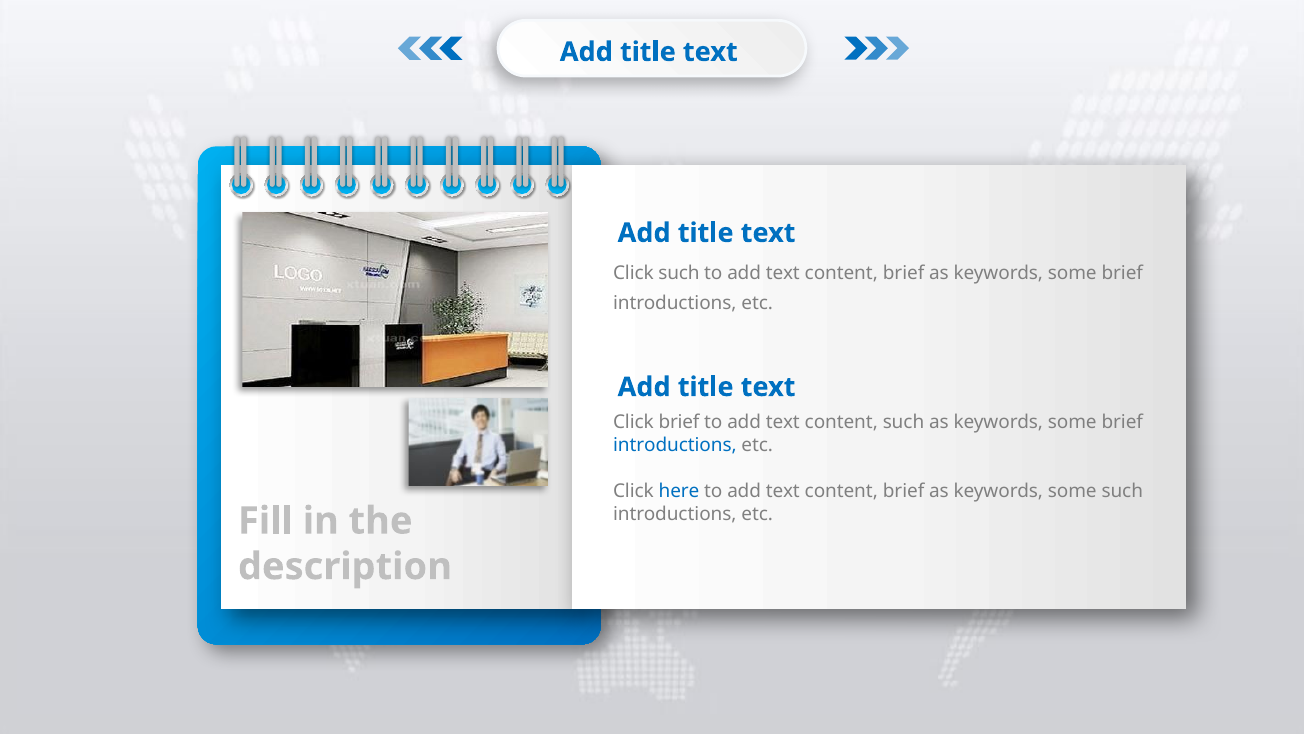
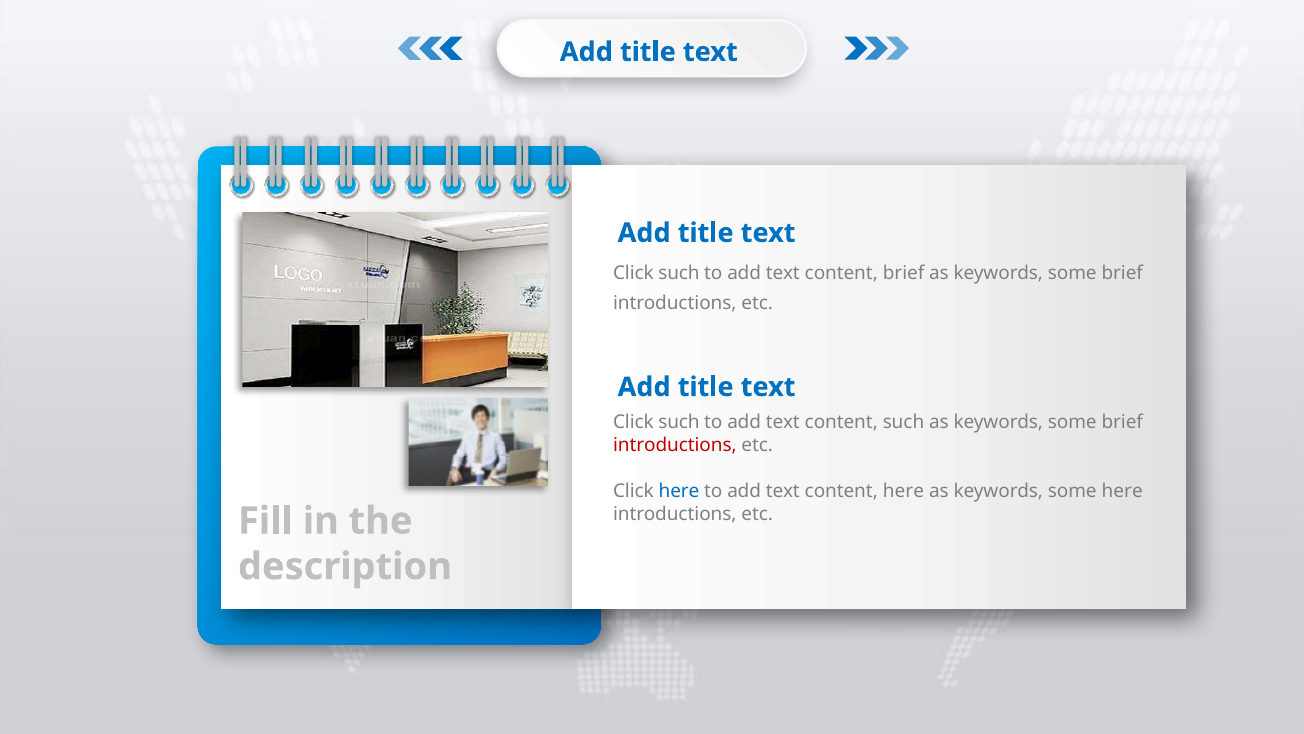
brief at (679, 422): brief -> such
introductions at (675, 445) colour: blue -> red
brief at (904, 491): brief -> here
some such: such -> here
